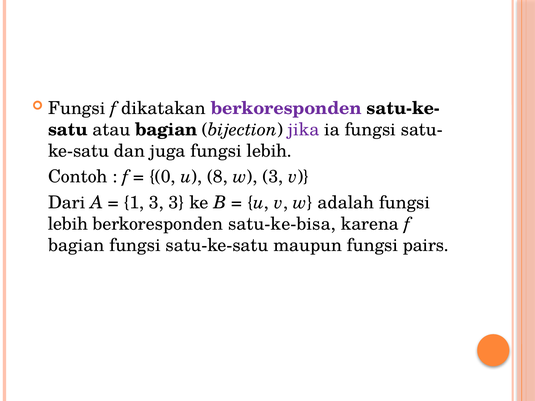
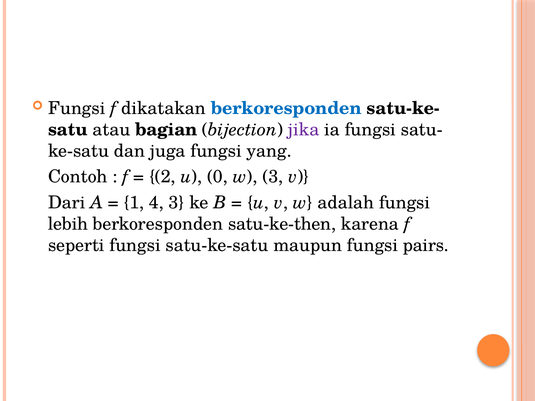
berkoresponden at (286, 108) colour: purple -> blue
juga fungsi lebih: lebih -> yang
0: 0 -> 2
8: 8 -> 0
1 3: 3 -> 4
satu-ke-bisa: satu-ke-bisa -> satu-ke-then
bagian at (76, 246): bagian -> seperti
